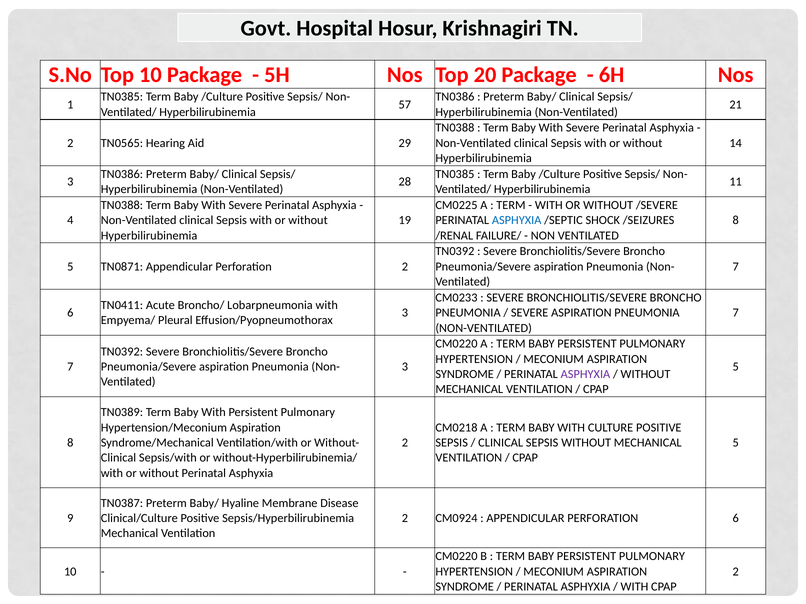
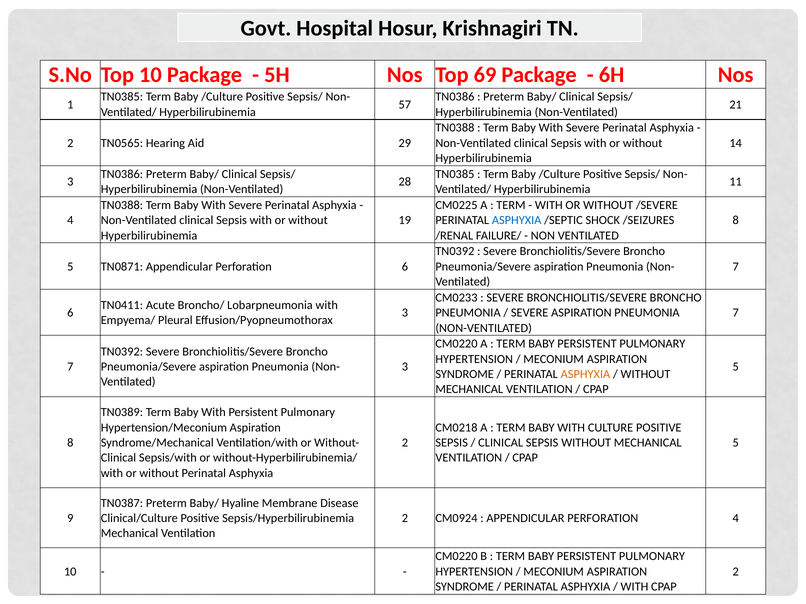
20: 20 -> 69
Perforation 2: 2 -> 6
ASPHYXIA at (585, 375) colour: purple -> orange
PERFORATION 6: 6 -> 4
